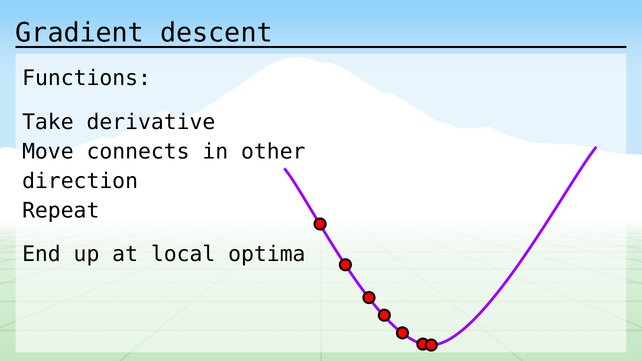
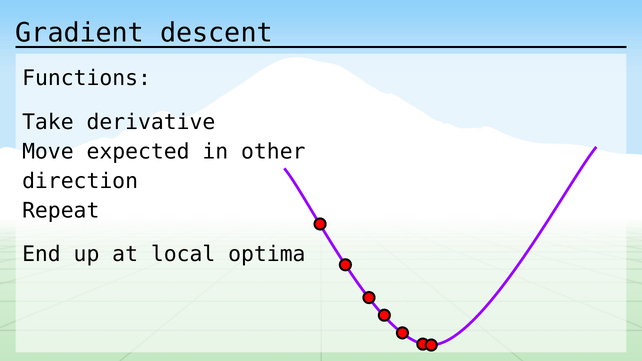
connects: connects -> expected
